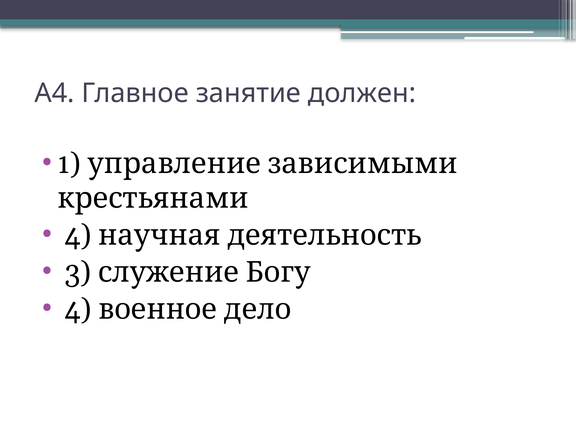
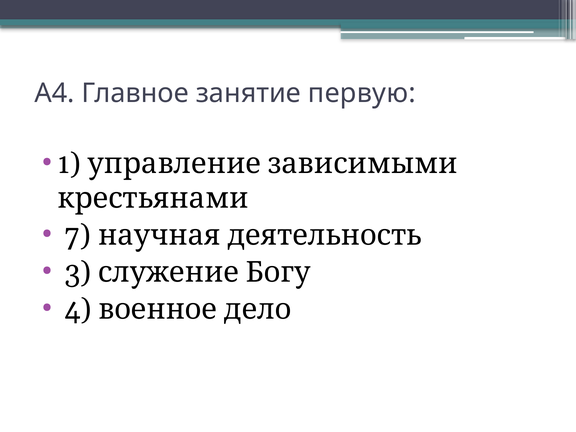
должен: должен -> первую
4 at (78, 235): 4 -> 7
